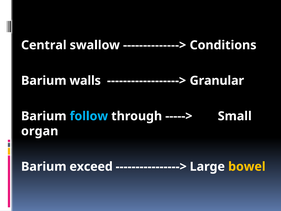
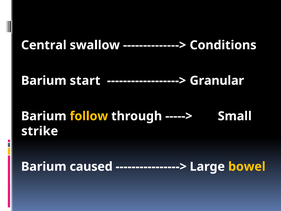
walls: walls -> start
follow colour: light blue -> yellow
organ: organ -> strike
exceed: exceed -> caused
